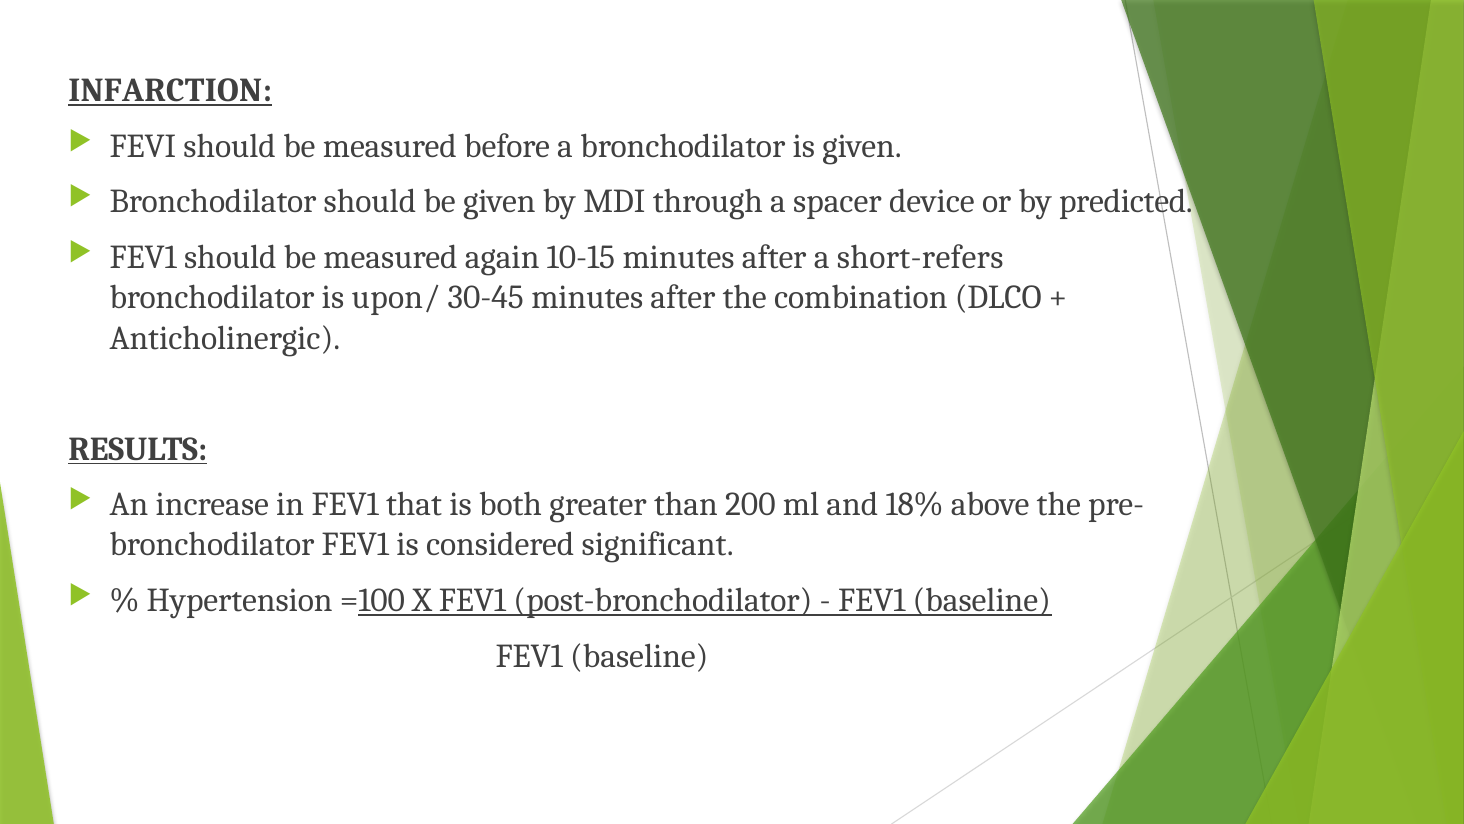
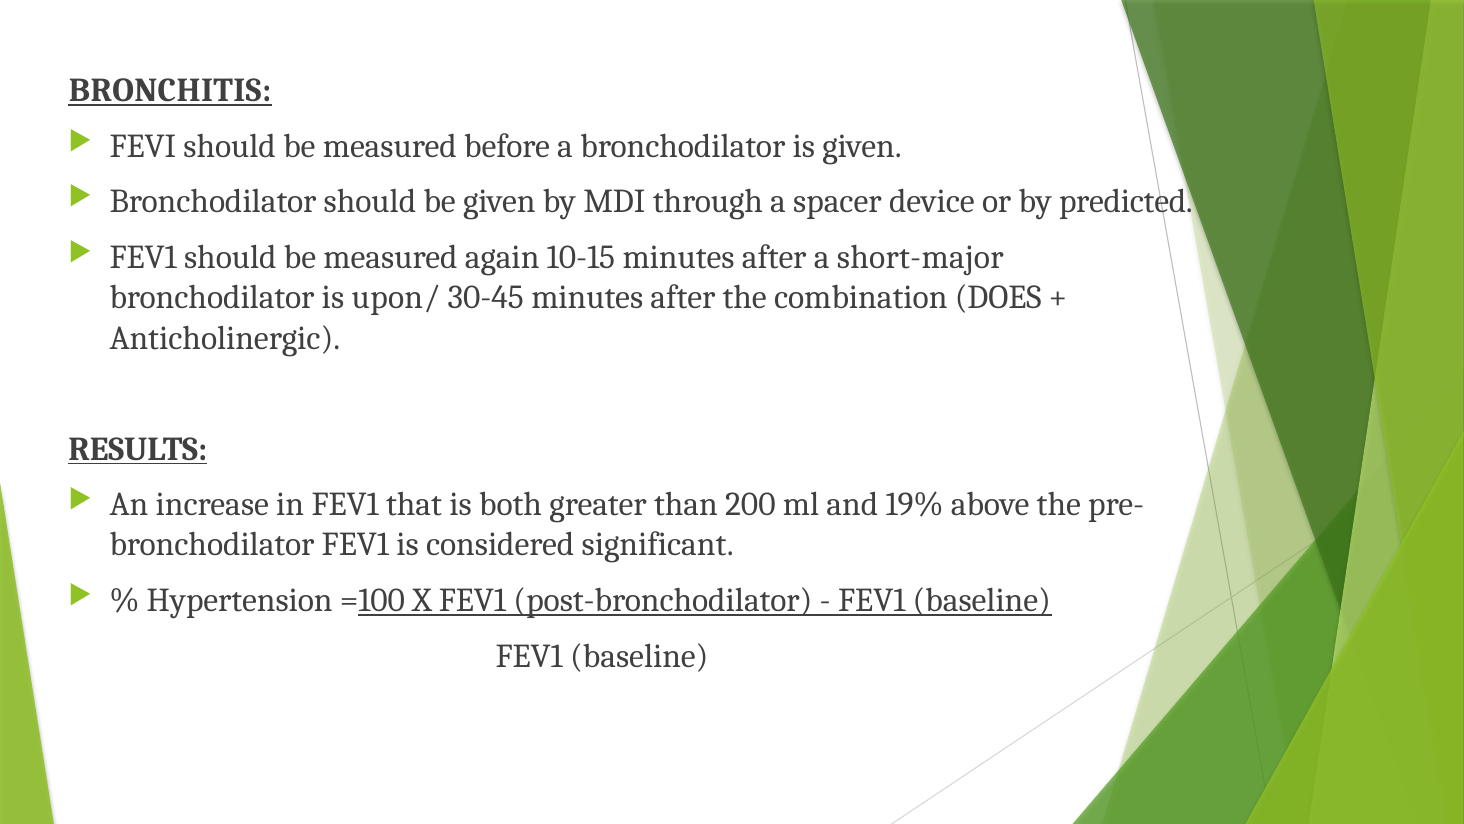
INFARCTION: INFARCTION -> BRONCHITIS
short-refers: short-refers -> short-major
DLCO: DLCO -> DOES
18%: 18% -> 19%
